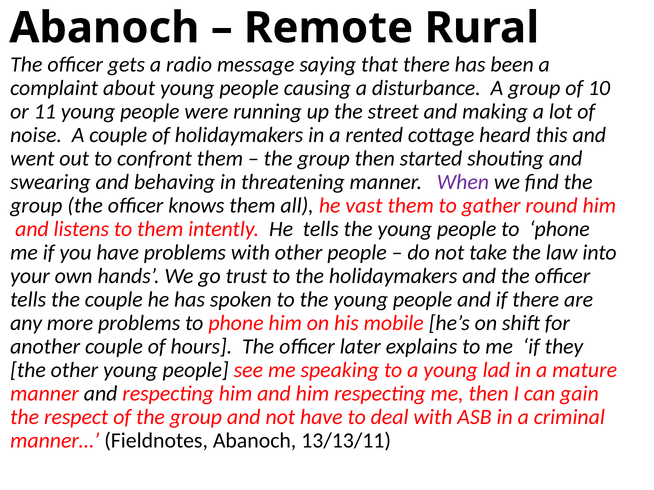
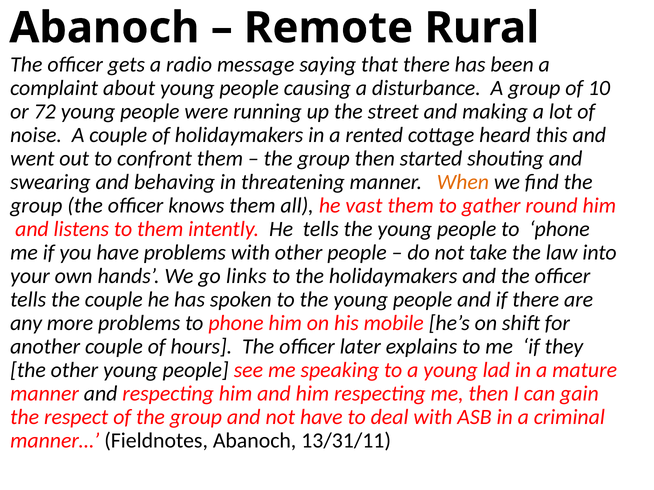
11: 11 -> 72
When colour: purple -> orange
trust: trust -> links
13/13/11: 13/13/11 -> 13/31/11
